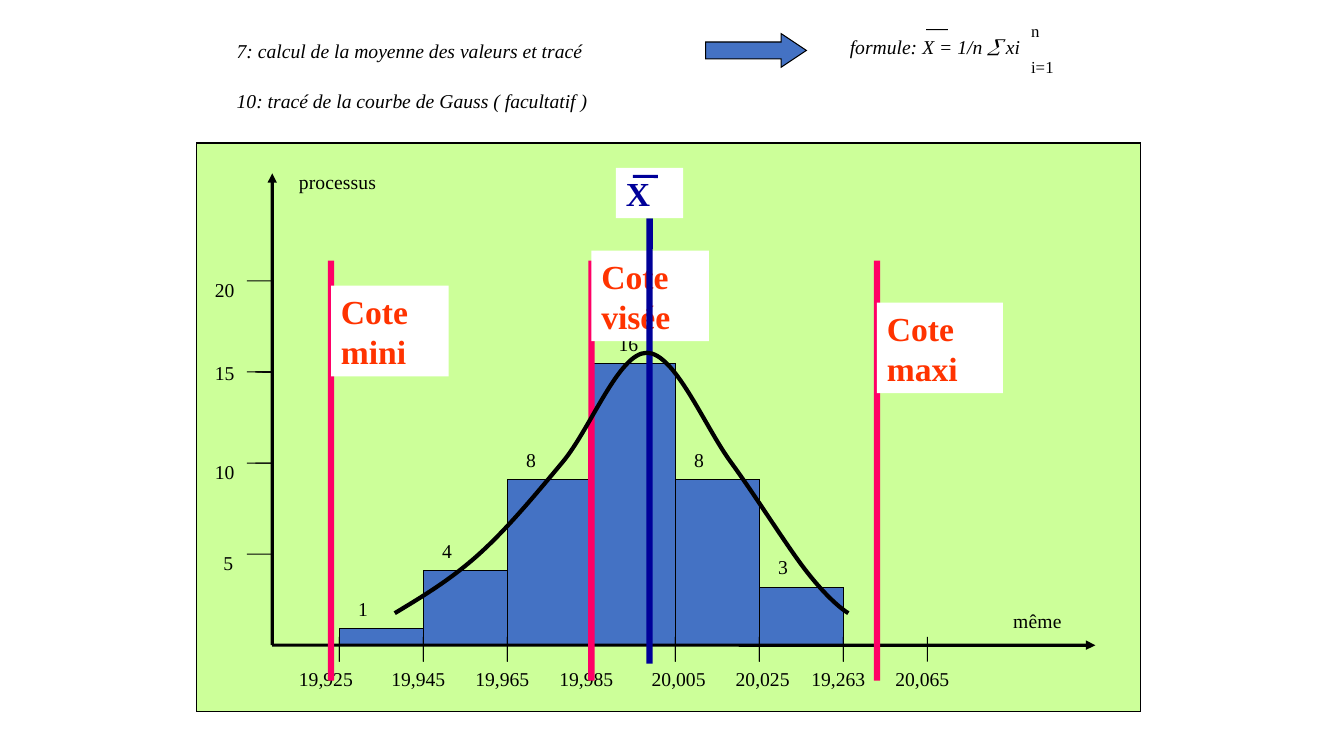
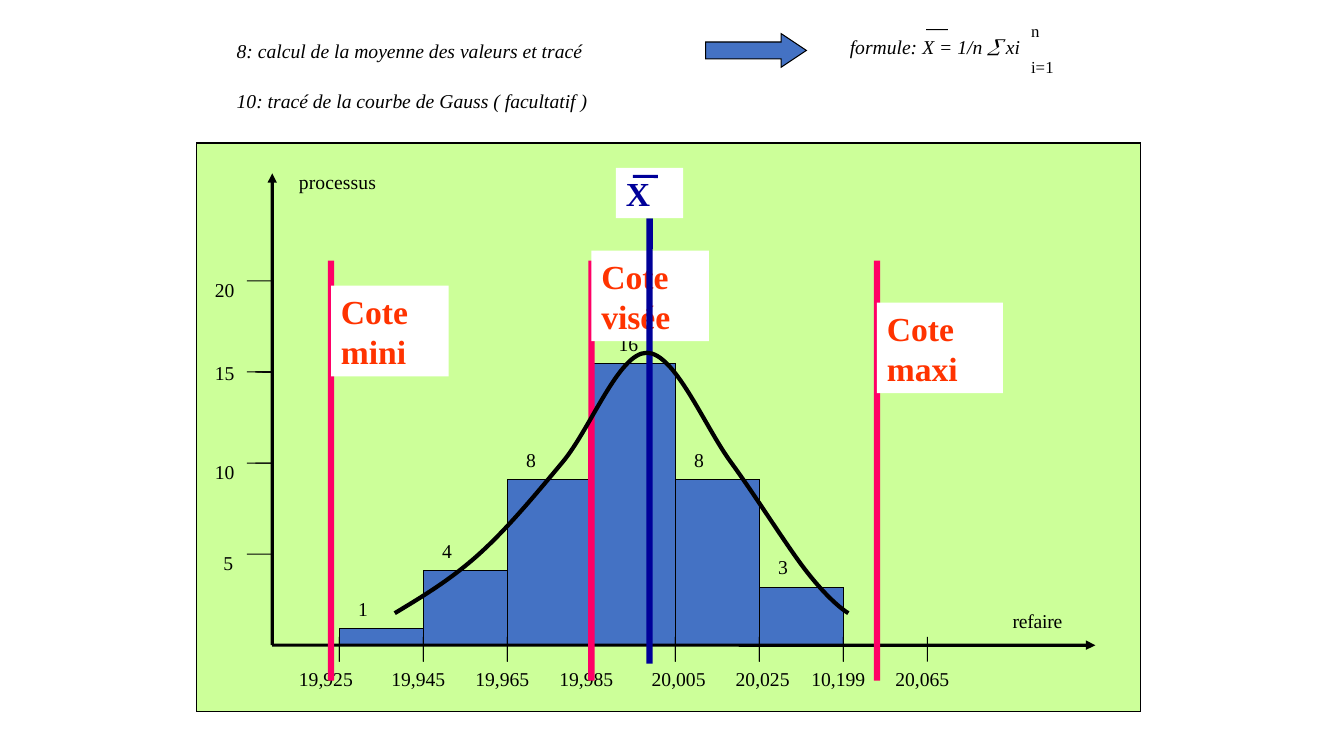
7 at (245, 52): 7 -> 8
même: même -> refaire
19,263: 19,263 -> 10,199
